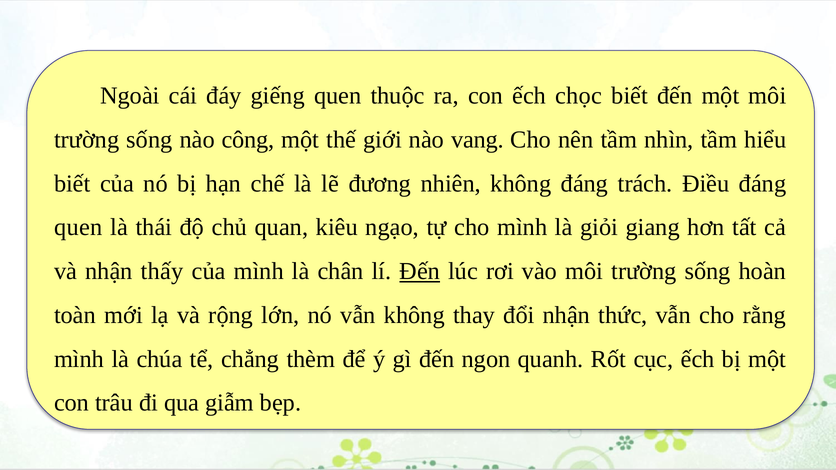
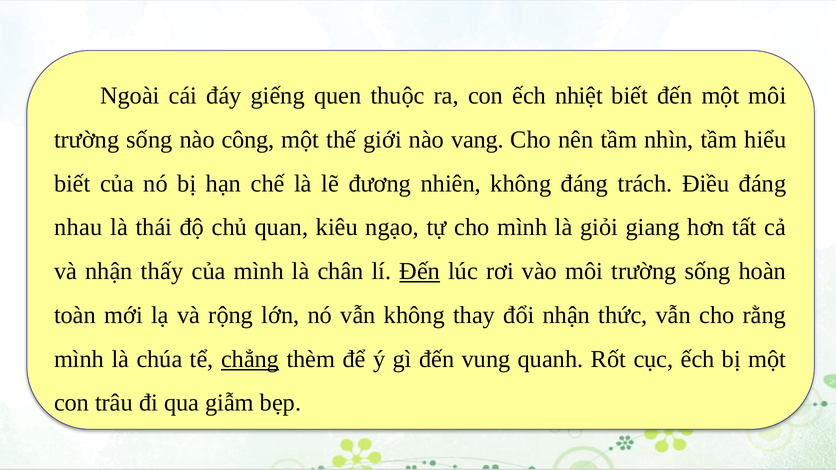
chọc: chọc -> nhiệt
quen at (78, 227): quen -> nhau
chẳng underline: none -> present
ngon: ngon -> vung
